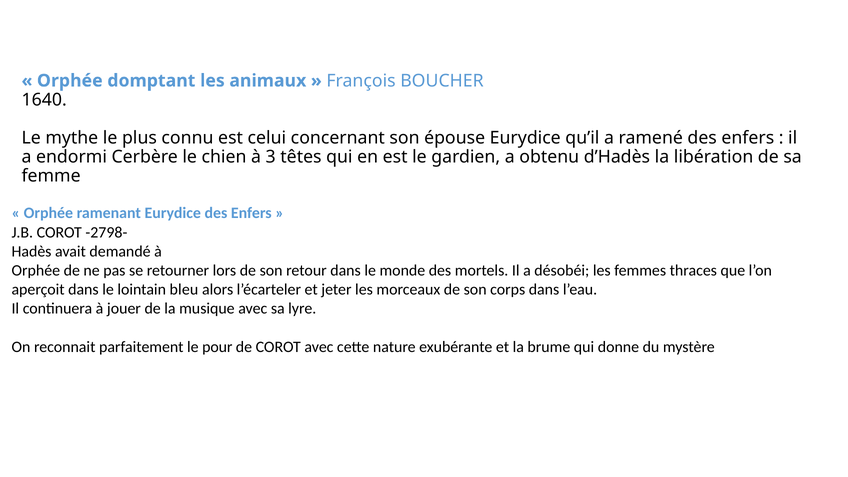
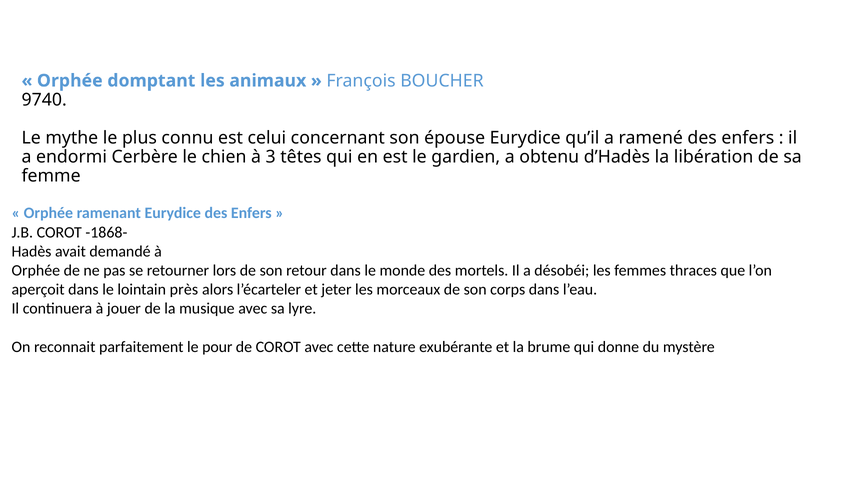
1640: 1640 -> 9740
-2798-: -2798- -> -1868-
bleu: bleu -> près
